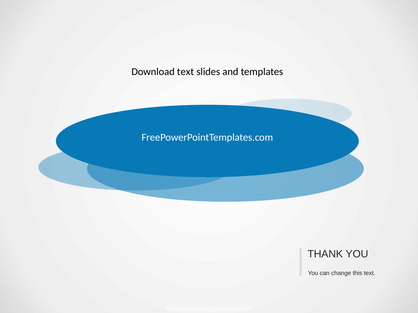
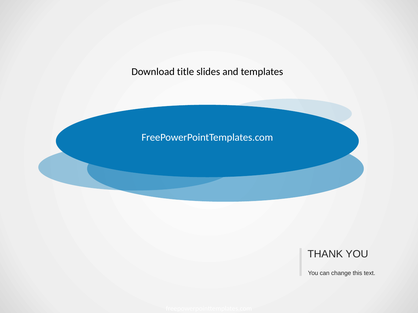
Download text: text -> title
